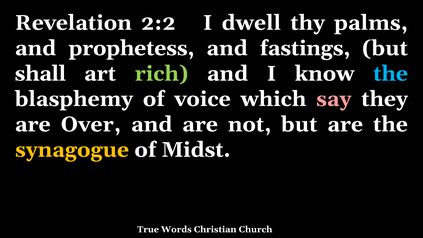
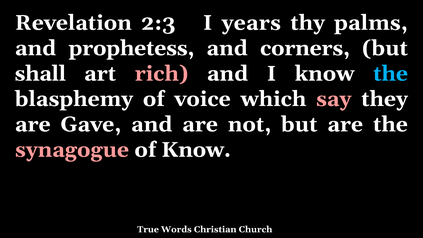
2:2: 2:2 -> 2:3
dwell: dwell -> years
fastings: fastings -> corners
rich colour: light green -> pink
Over: Over -> Gave
synagogue colour: yellow -> pink
of Midst: Midst -> Know
